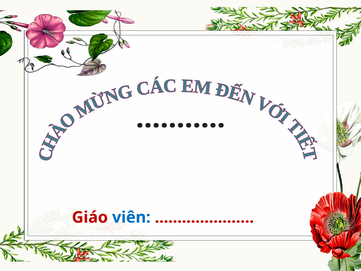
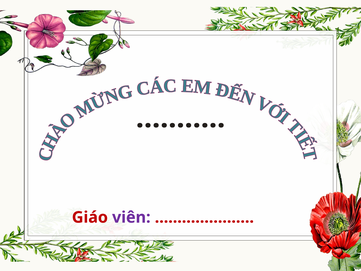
viên colour: blue -> purple
